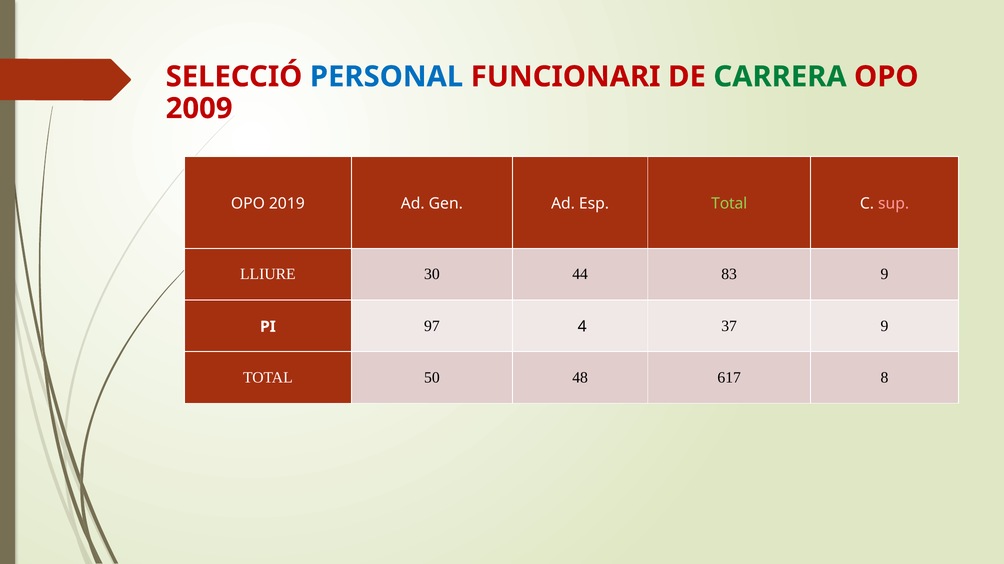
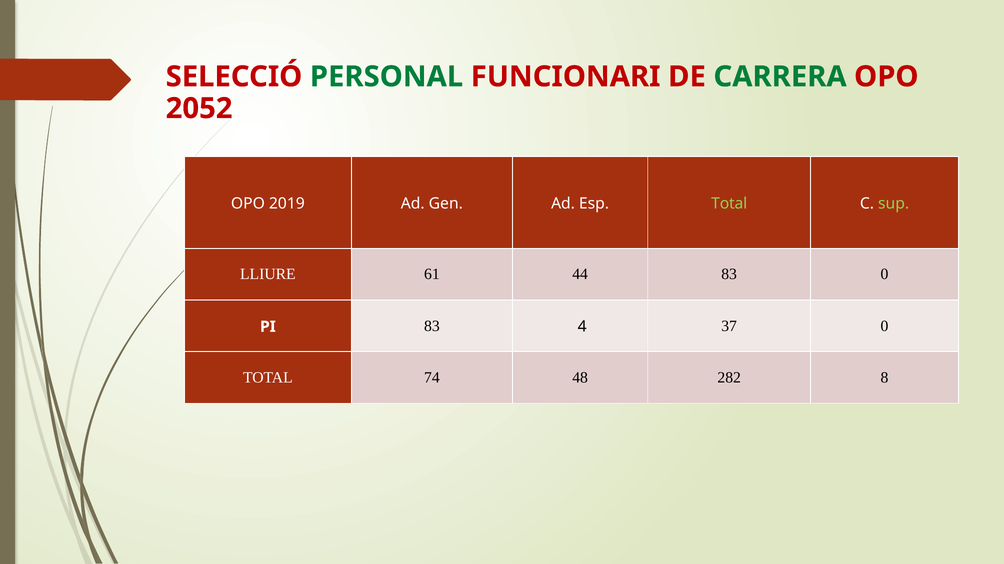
PERSONAL colour: blue -> green
2009: 2009 -> 2052
sup colour: pink -> light green
30: 30 -> 61
83 9: 9 -> 0
PI 97: 97 -> 83
37 9: 9 -> 0
50: 50 -> 74
617: 617 -> 282
